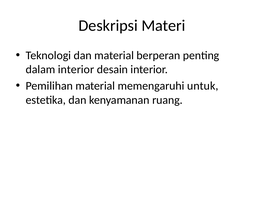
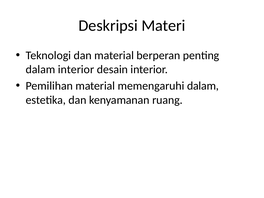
memengaruhi untuk: untuk -> dalam
